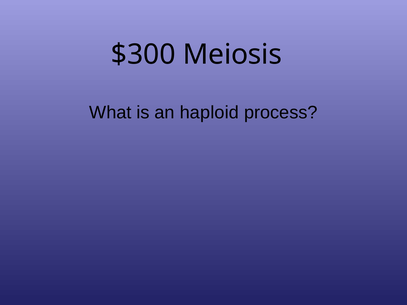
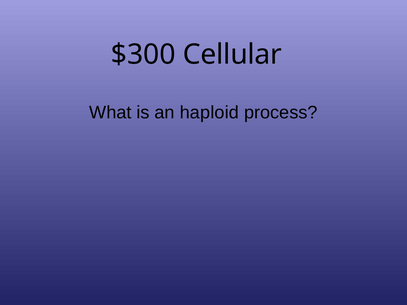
Meiosis: Meiosis -> Cellular
